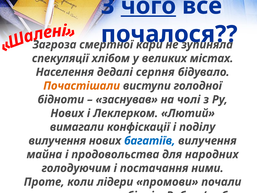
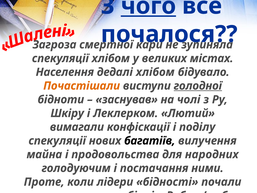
дедалі серпня: серпня -> хлібом
голодної underline: none -> present
Нових at (67, 113): Нових -> Шкіру
вилучення at (57, 141): вилучення -> спекуляції
багатіїв colour: blue -> black
промови: промови -> бідності
